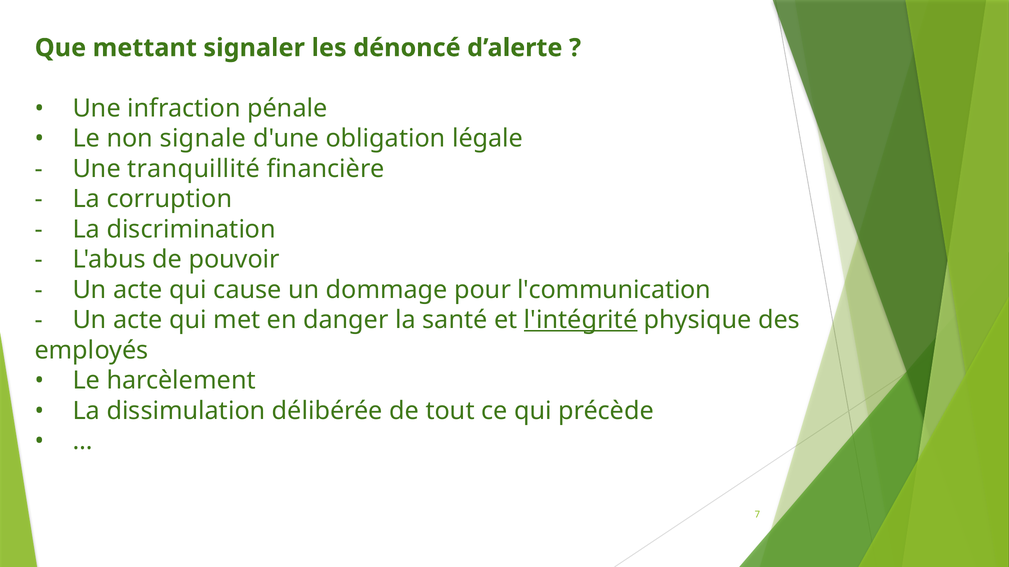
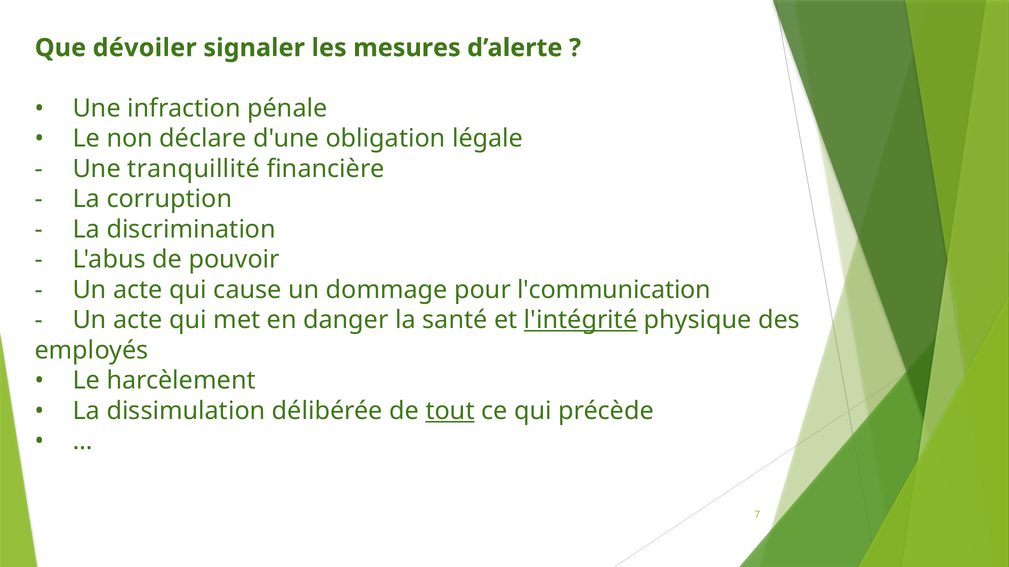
mettant: mettant -> dévoiler
dénoncé: dénoncé -> mesures
signale: signale -> déclare
tout underline: none -> present
